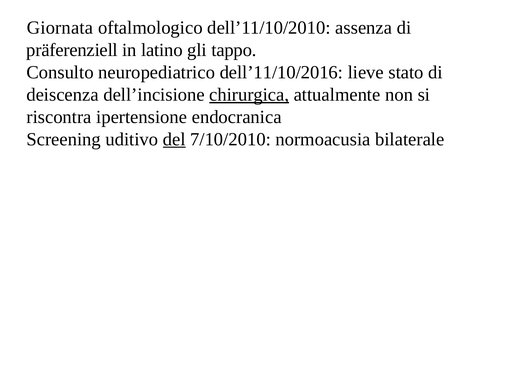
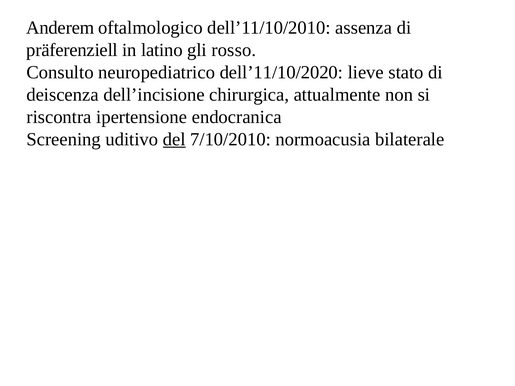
Giornata: Giornata -> Anderem
tappo: tappo -> rosso
dell’11/10/2016: dell’11/10/2016 -> dell’11/10/2020
chirurgica underline: present -> none
